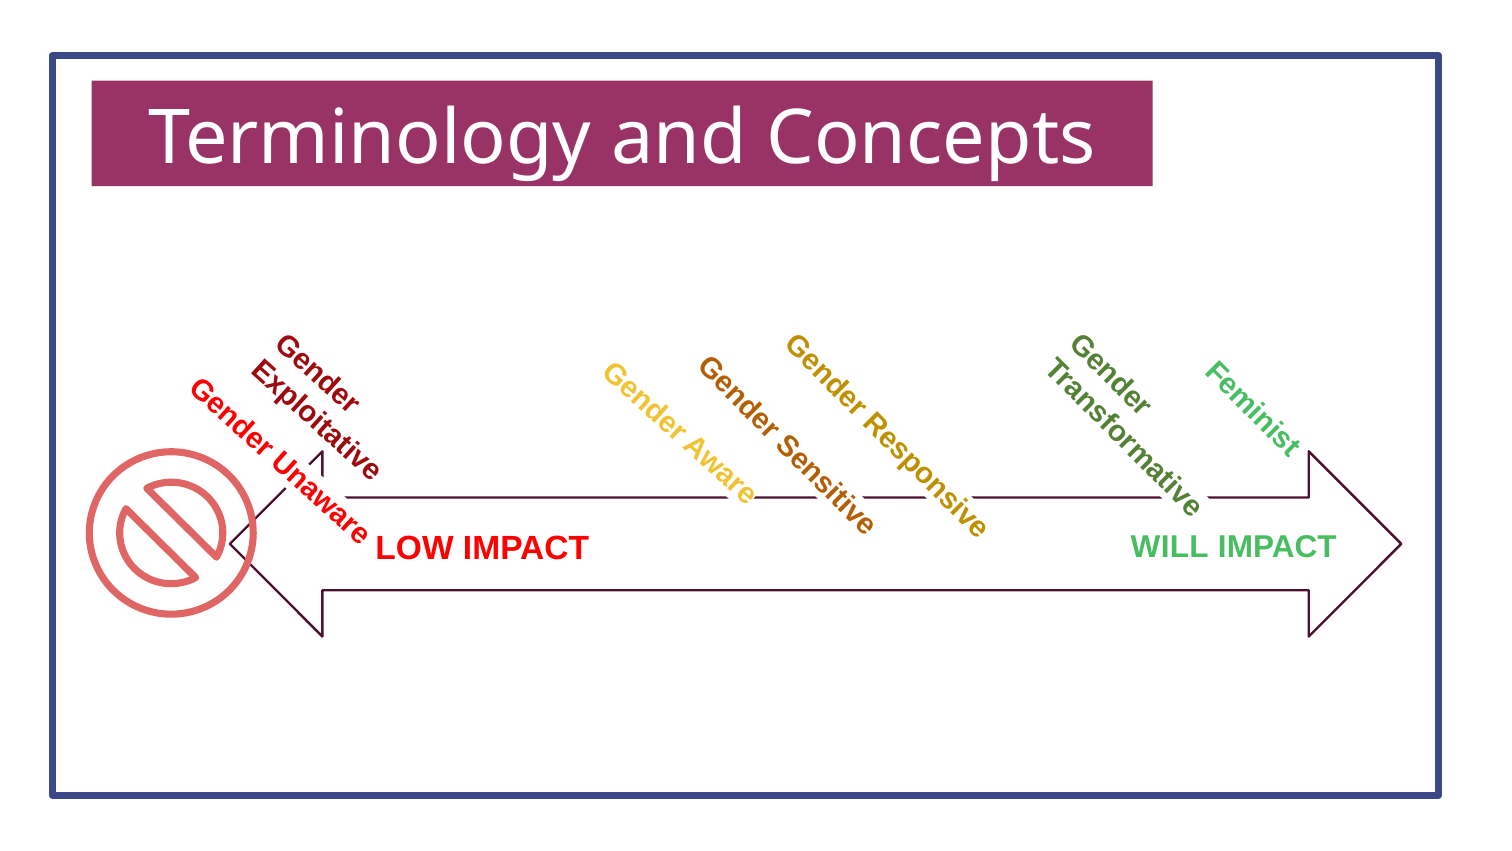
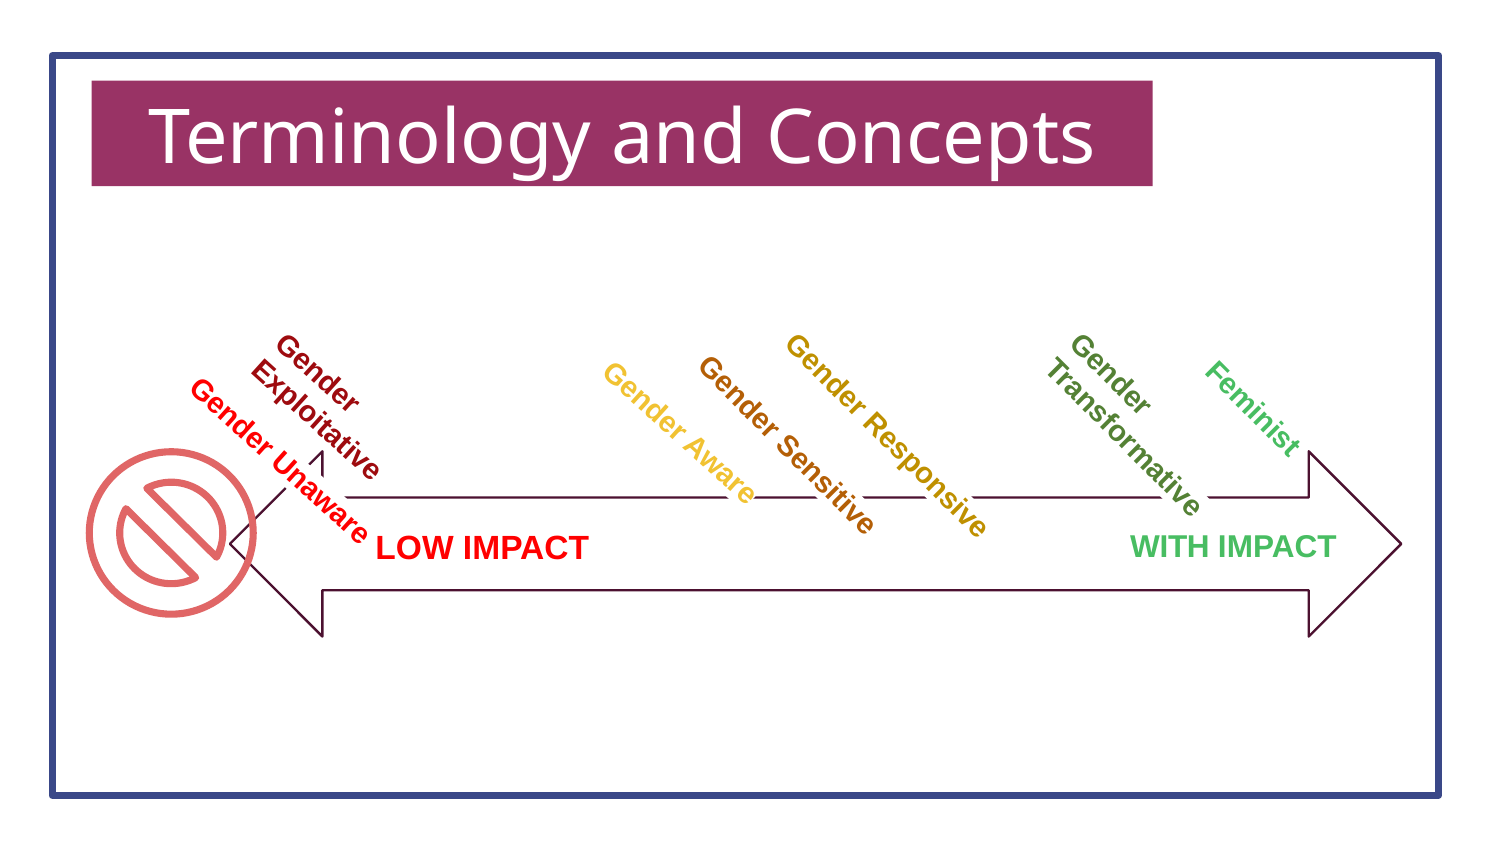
WILL: WILL -> WITH
